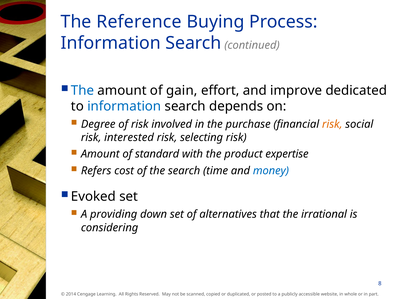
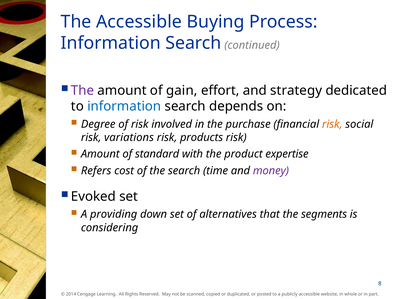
The Reference: Reference -> Accessible
The at (83, 90) colour: blue -> purple
improve: improve -> strategy
interested: interested -> variations
selecting: selecting -> products
money colour: blue -> purple
irrational: irrational -> segments
